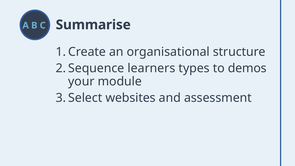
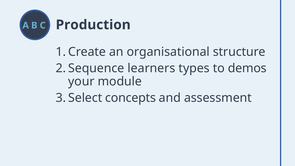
Summarise: Summarise -> Production
websites: websites -> concepts
